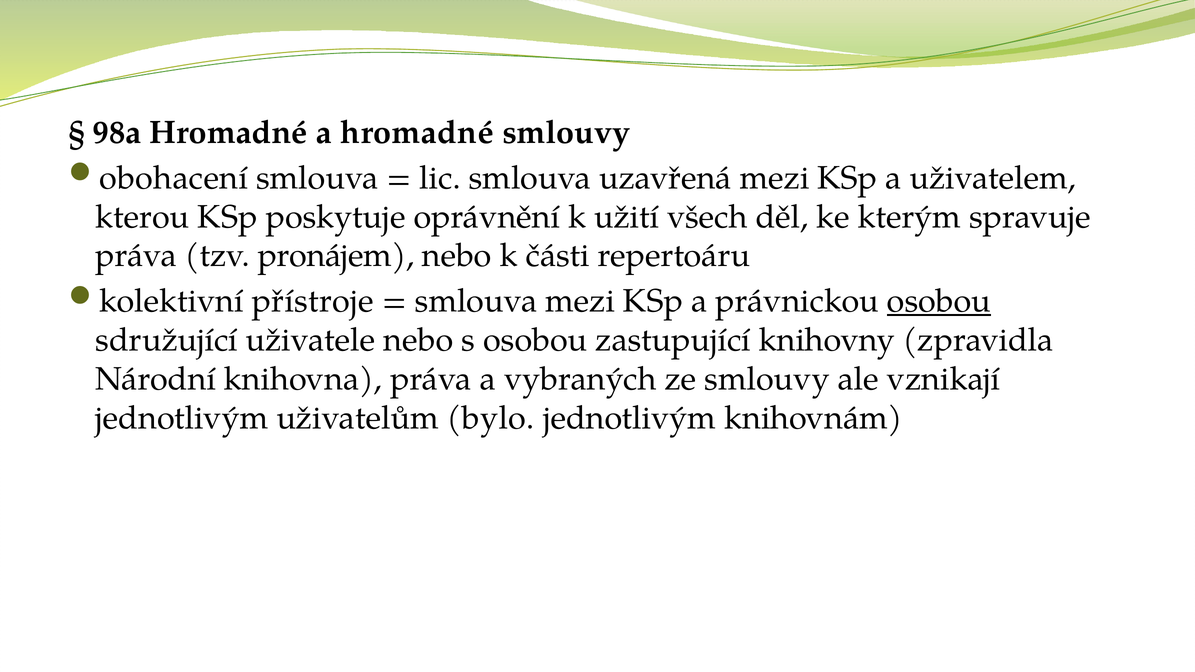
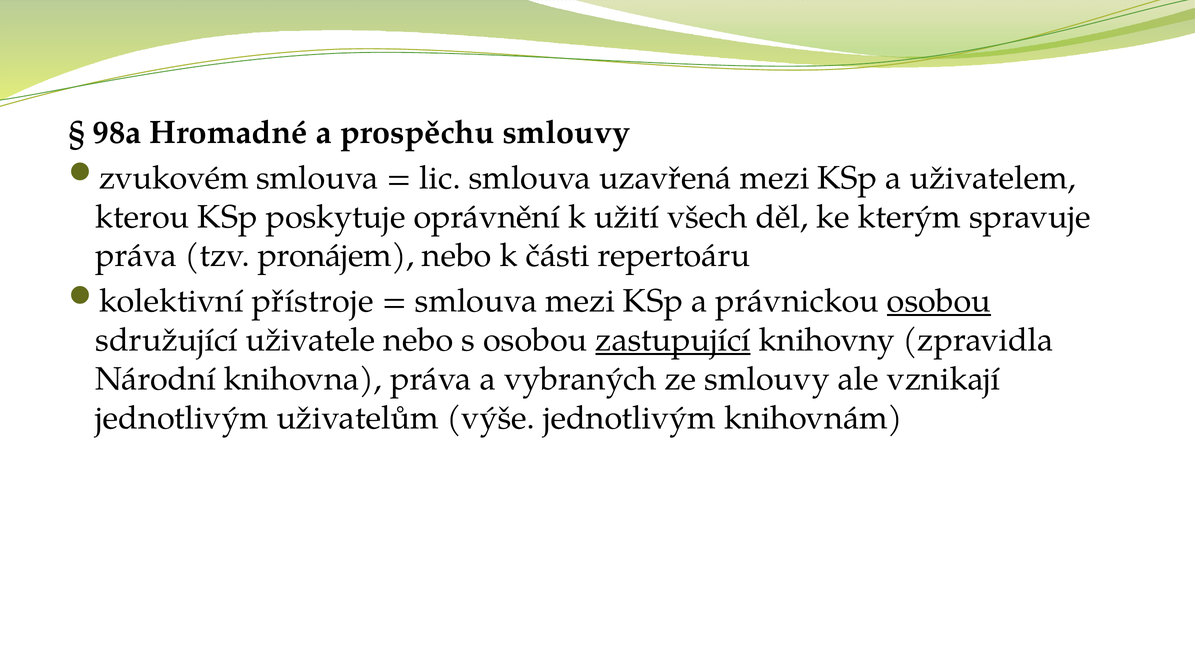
a hromadné: hromadné -> prospěchu
obohacení: obohacení -> zvukovém
zastupující underline: none -> present
bylo: bylo -> výše
